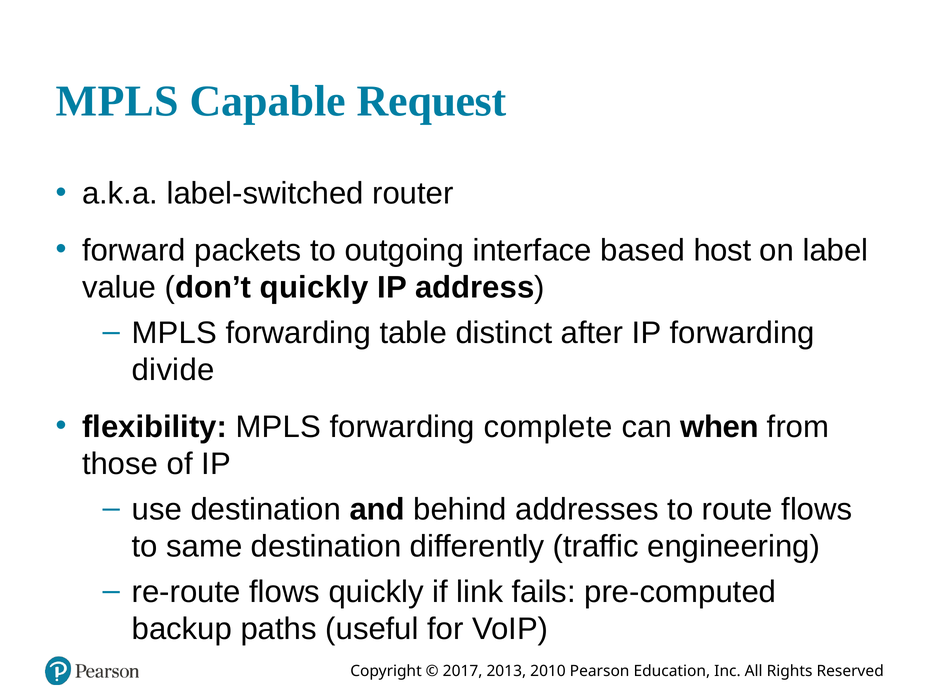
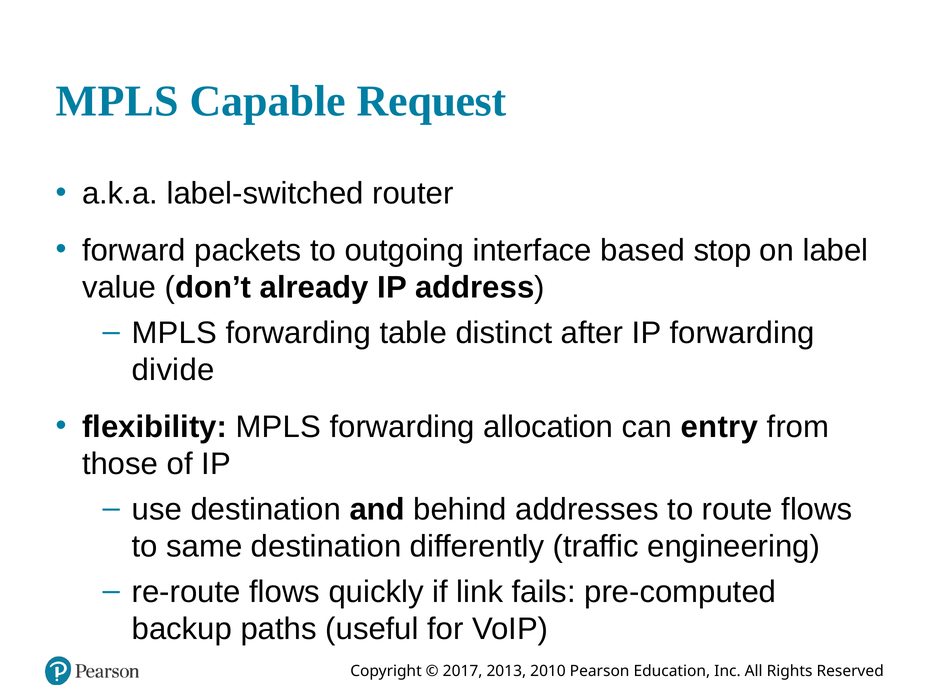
host: host -> stop
don’t quickly: quickly -> already
complete: complete -> allocation
when: when -> entry
